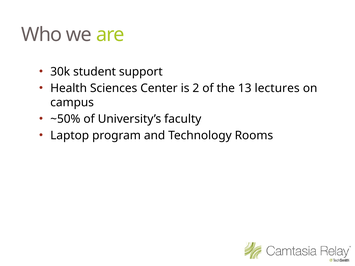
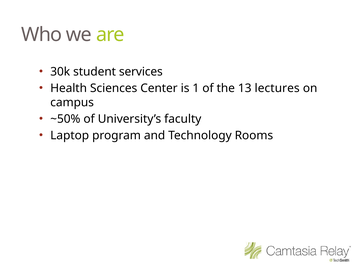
support: support -> services
2: 2 -> 1
